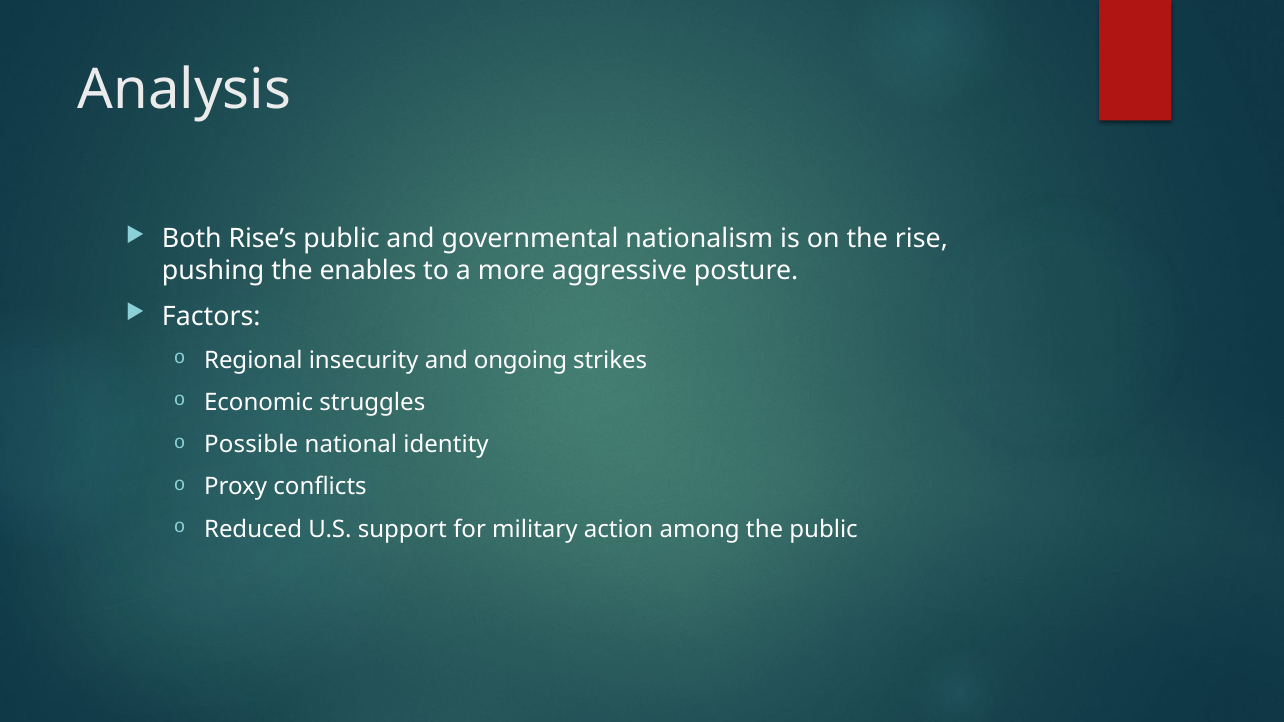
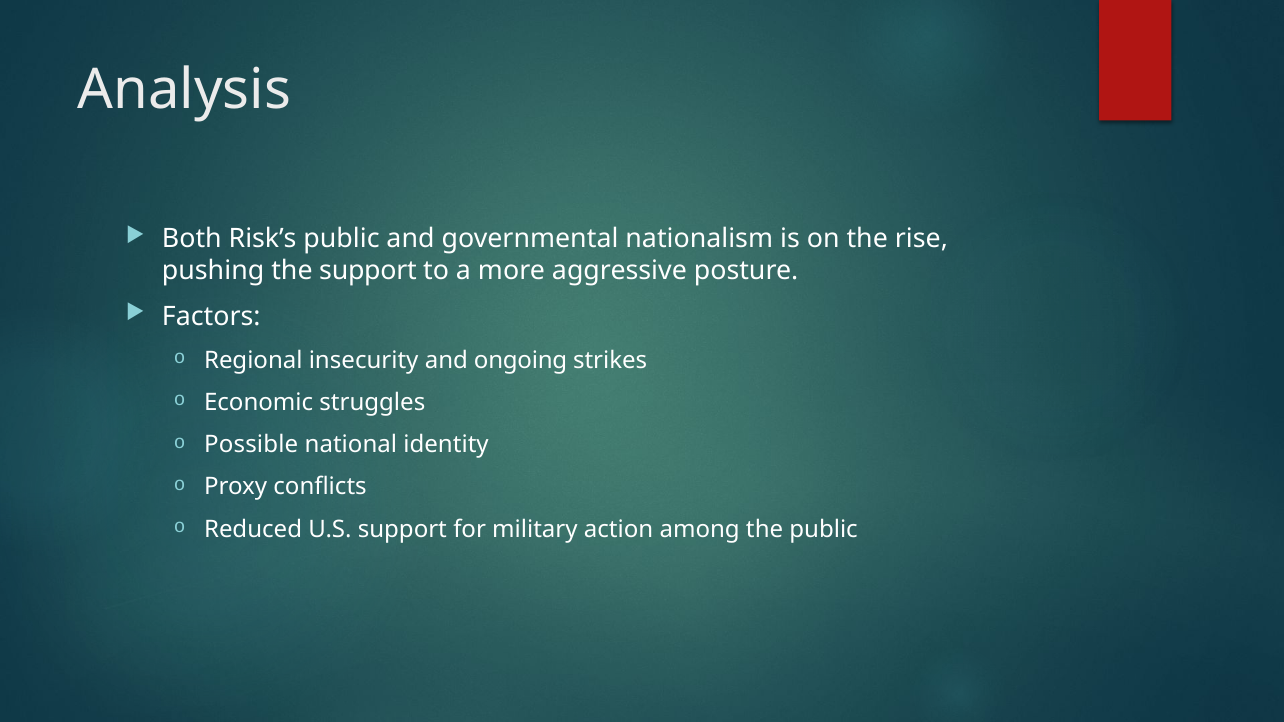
Rise’s: Rise’s -> Risk’s
the enables: enables -> support
